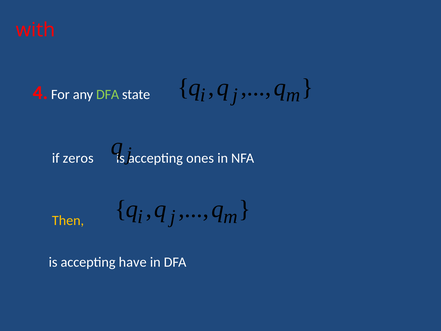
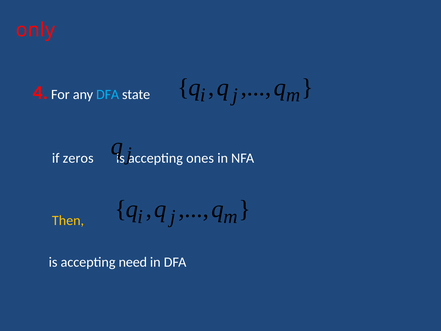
with: with -> only
DFA at (108, 94) colour: light green -> light blue
have: have -> need
